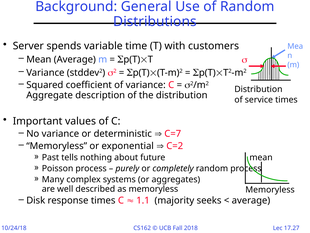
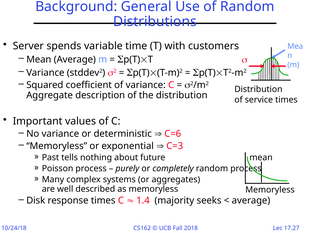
C=7: C=7 -> C=6
C=2: C=2 -> C=3
1.1: 1.1 -> 1.4
